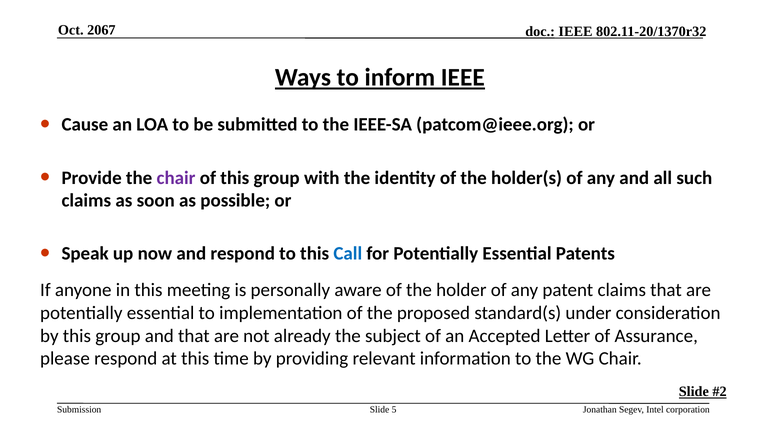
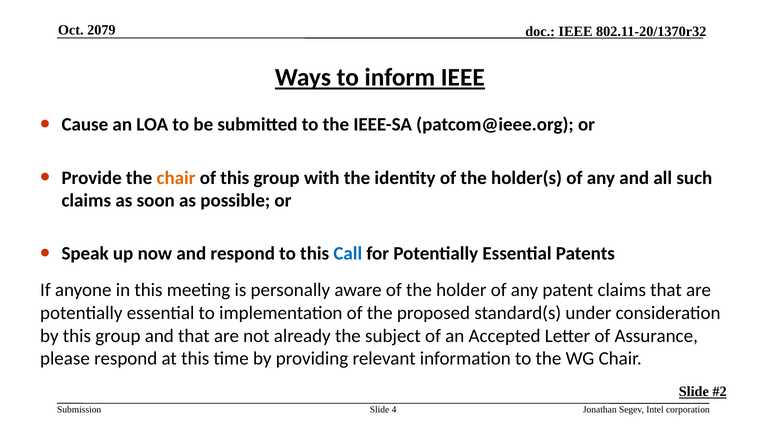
2067: 2067 -> 2079
chair at (176, 178) colour: purple -> orange
5: 5 -> 4
